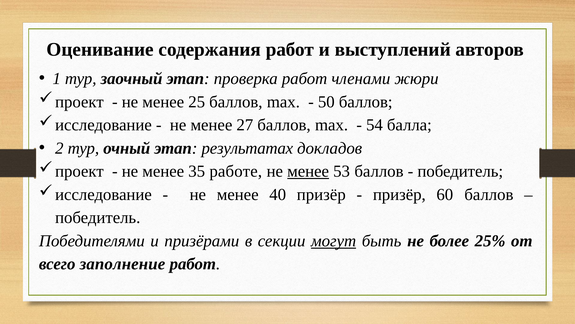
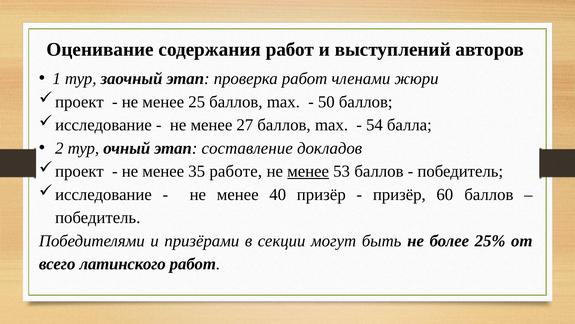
результатах: результатах -> составление
могут underline: present -> none
заполнение: заполнение -> латинского
